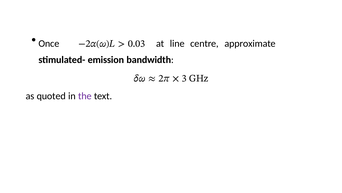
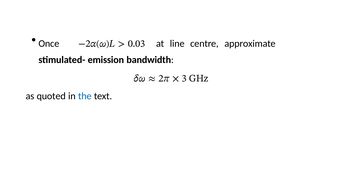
the colour: purple -> blue
